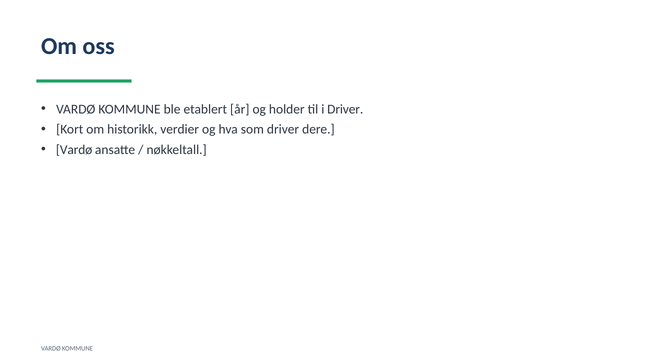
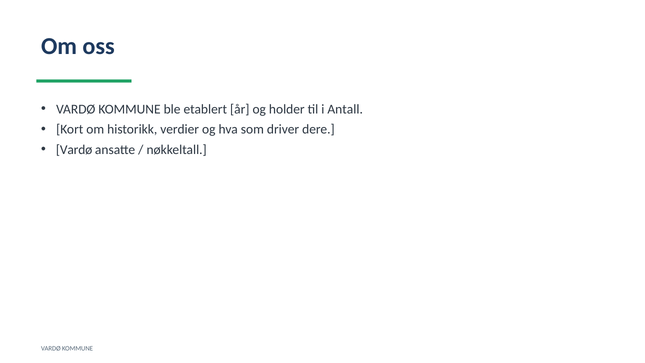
i Driver: Driver -> Antall
